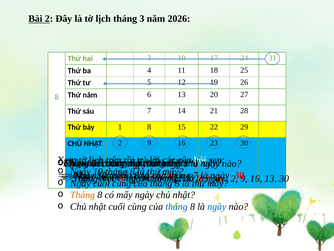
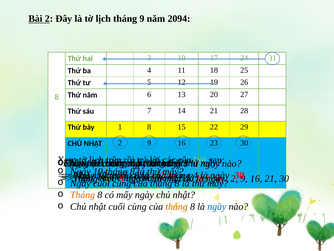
tháng 3: 3 -> 9
2026: 2026 -> 2094
hỏi colour: white -> light green
7 at (196, 175): 7 -> 4
16 13: 13 -> 21
tháng at (177, 206) colour: blue -> orange
